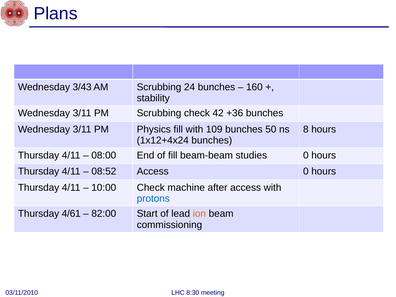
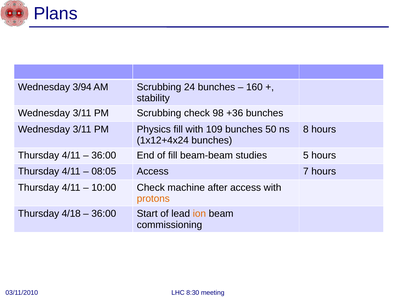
3/43: 3/43 -> 3/94
42: 42 -> 98
08:00 at (104, 155): 08:00 -> 36:00
studies 0: 0 -> 5
08:52: 08:52 -> 08:05
Access 0: 0 -> 7
protons colour: blue -> orange
4/61: 4/61 -> 4/18
82:00 at (104, 214): 82:00 -> 36:00
